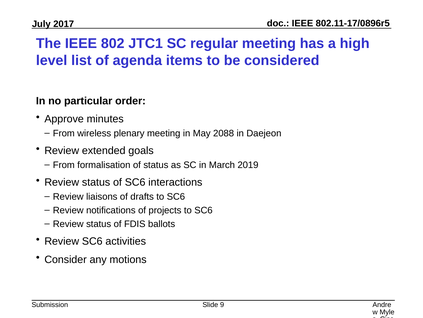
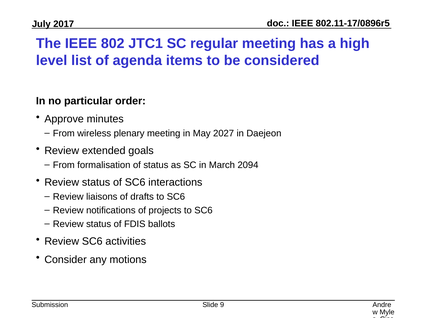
2088: 2088 -> 2027
2019: 2019 -> 2094
